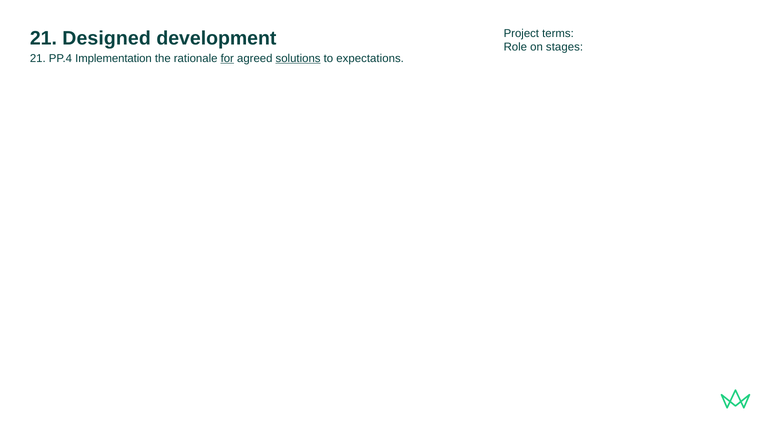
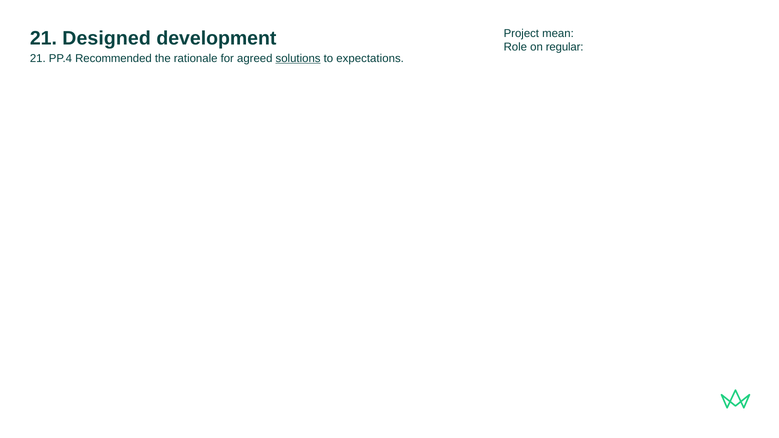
terms: terms -> mean
stages: stages -> regular
Implementation: Implementation -> Recommended
for underline: present -> none
